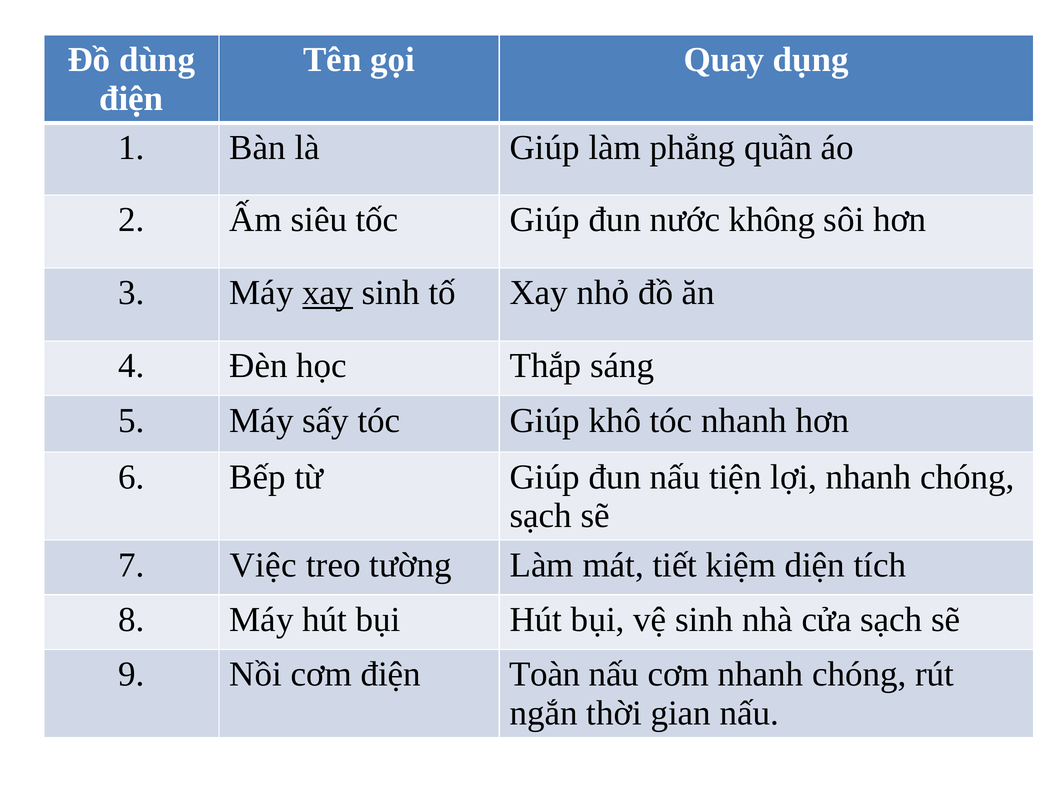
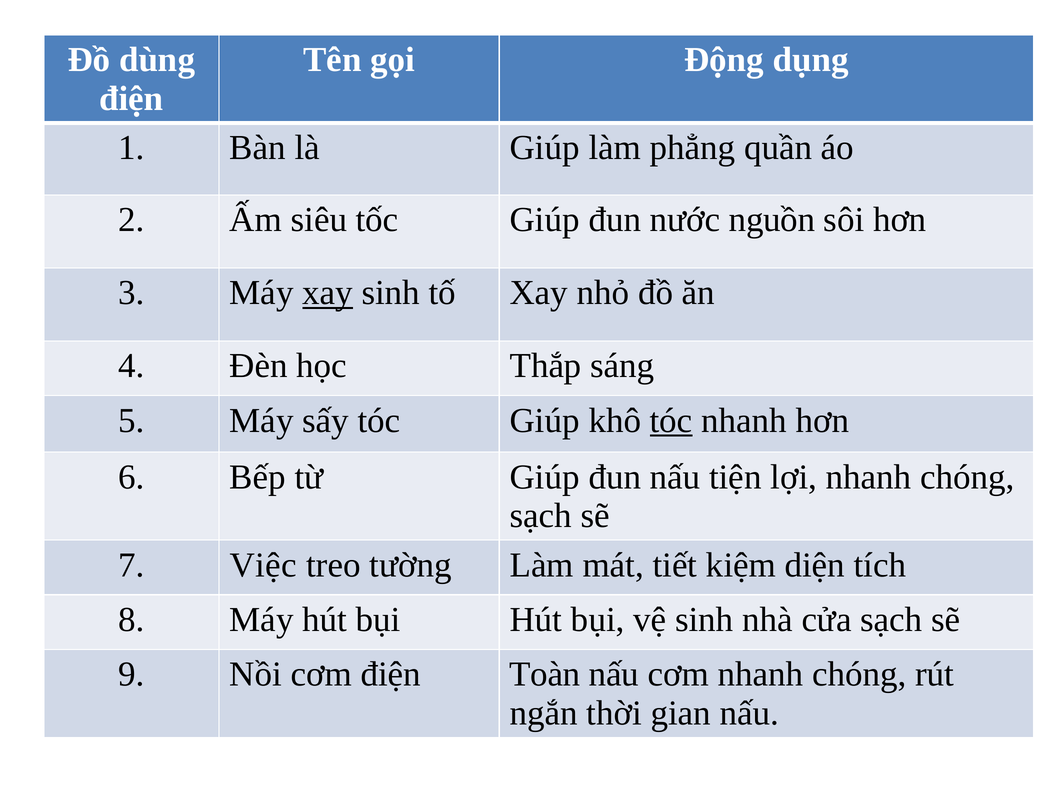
Quay: Quay -> Động
không: không -> nguồn
tóc at (671, 421) underline: none -> present
